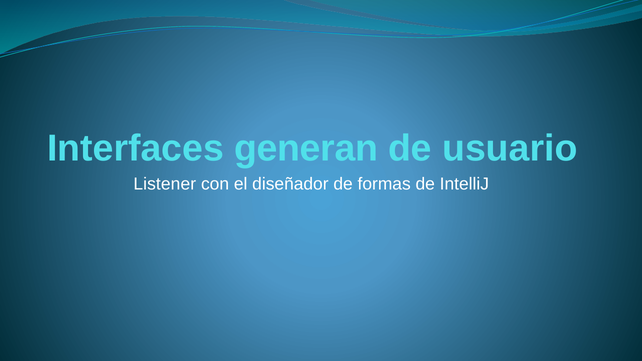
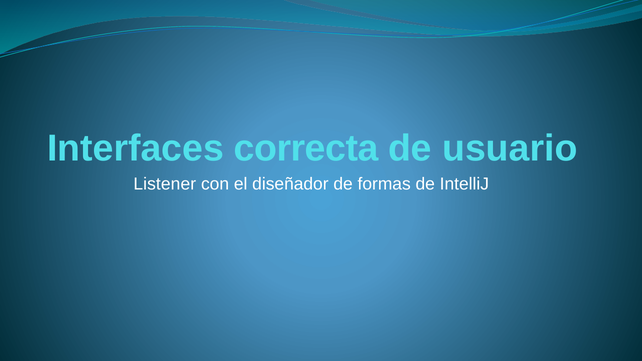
generan: generan -> correcta
